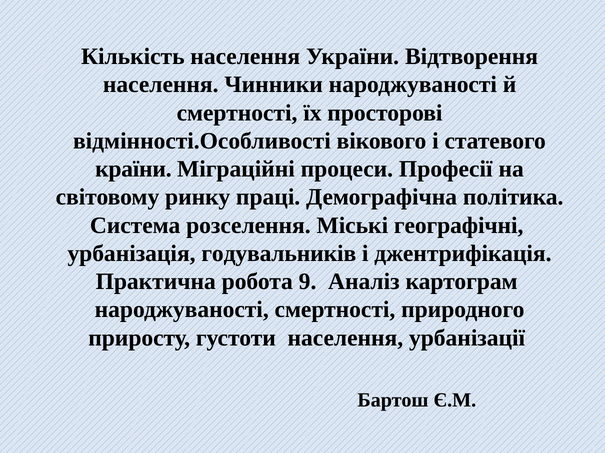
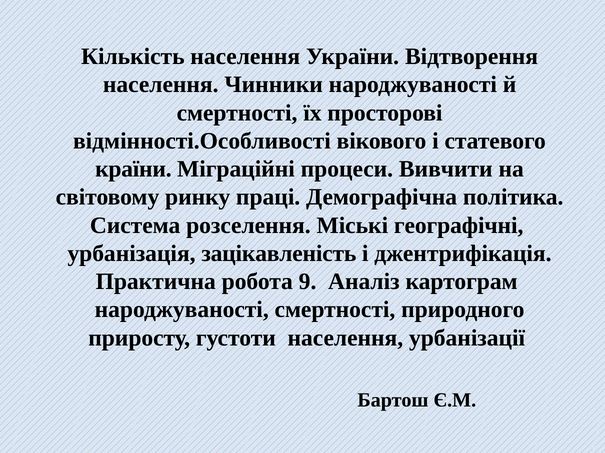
Професії: Професії -> Вивчити
годувальників: годувальників -> зацікавленість
